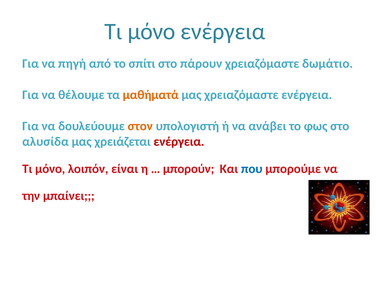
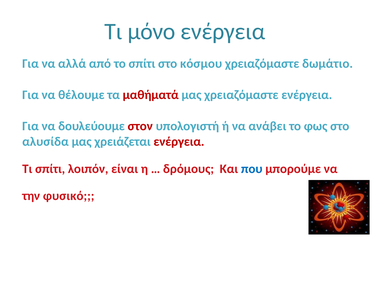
πηγή: πηγή -> αλλά
πάρουν: πάρουν -> κόσμου
μαθήματά colour: orange -> red
στον colour: orange -> red
Τι μόνο: μόνο -> σπίτι
μπορούν: μπορούν -> δρόμους
μπαίνει: μπαίνει -> φυσικό
